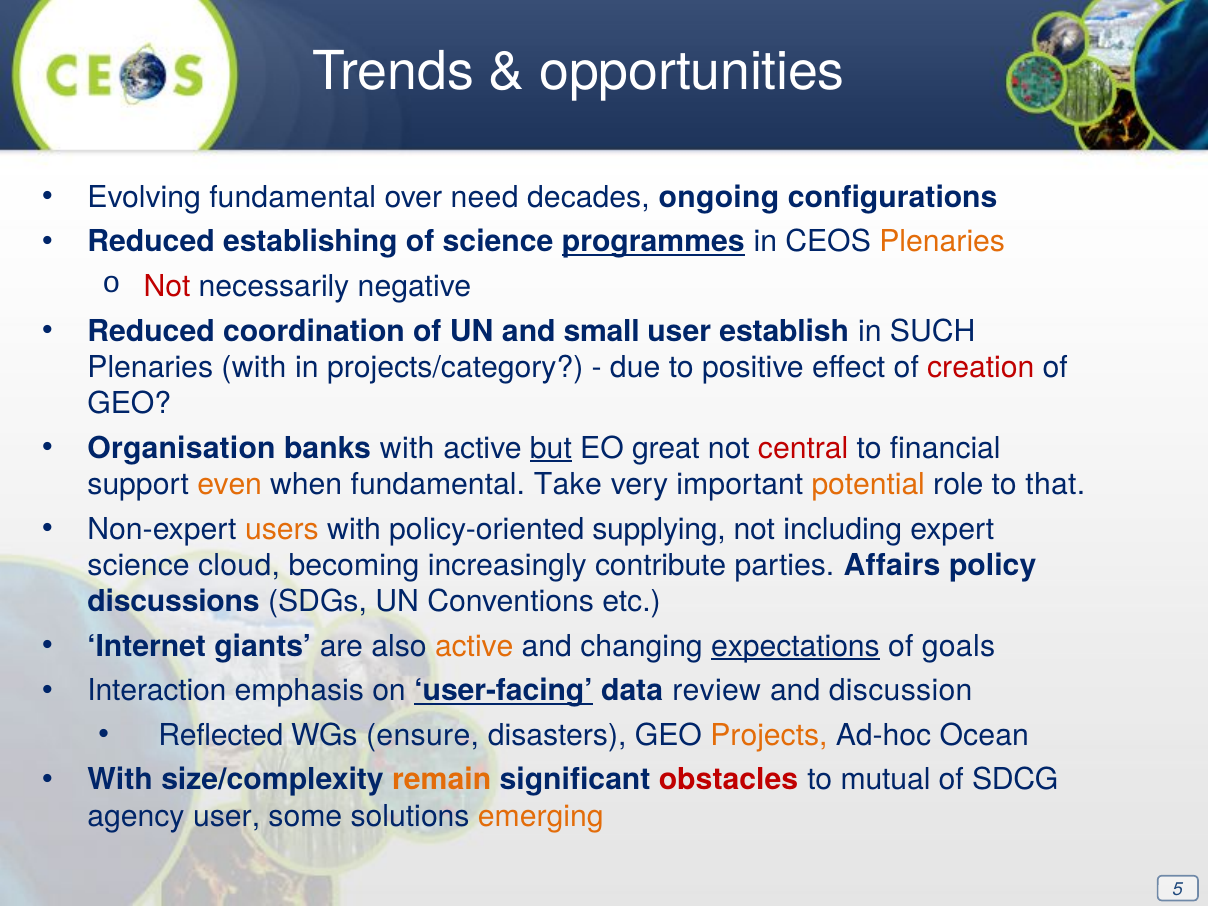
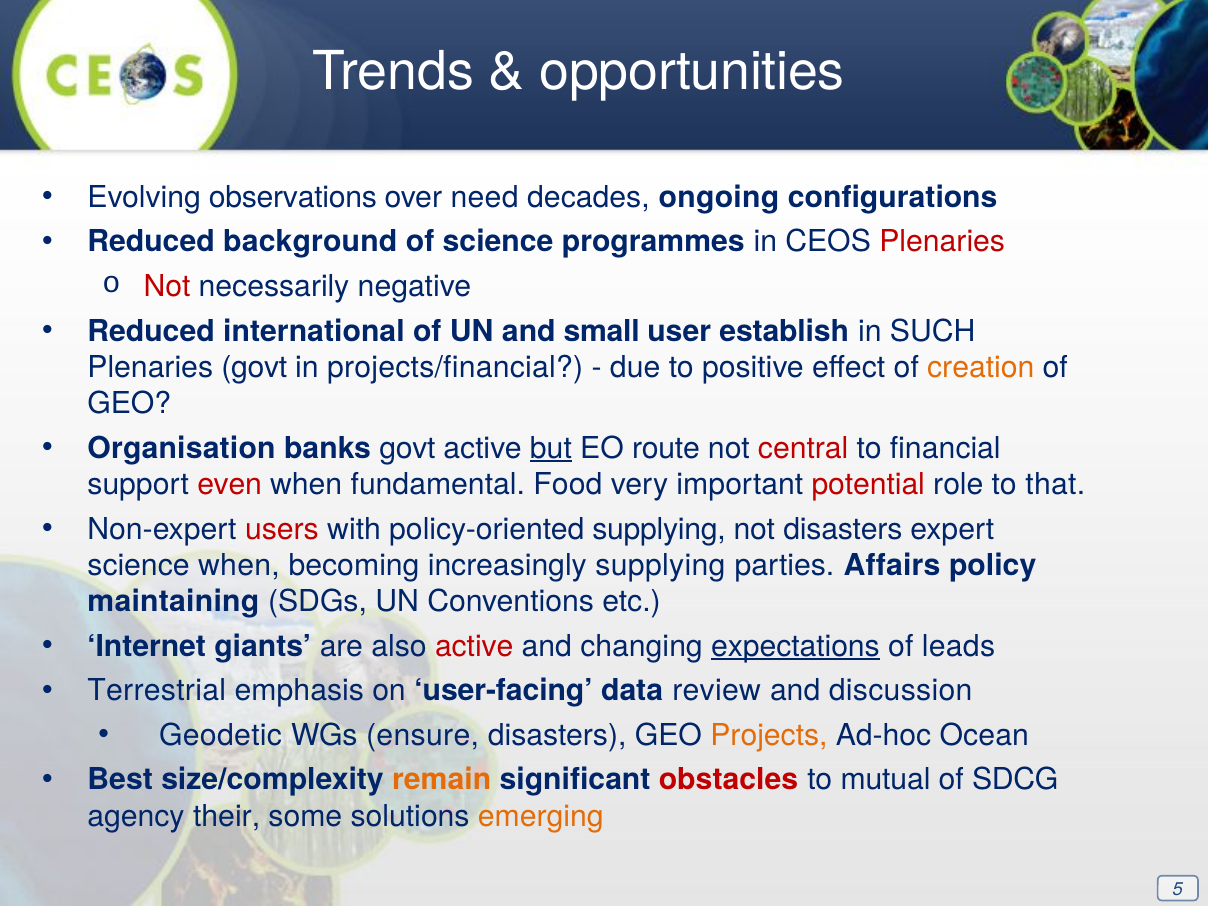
Evolving fundamental: fundamental -> observations
establishing: establishing -> background
programmes underline: present -> none
Plenaries at (942, 242) colour: orange -> red
coordination: coordination -> international
Plenaries with: with -> govt
projects/category: projects/category -> projects/financial
creation colour: red -> orange
banks with: with -> govt
great: great -> route
even colour: orange -> red
Take: Take -> Food
potential colour: orange -> red
users colour: orange -> red
not including: including -> disasters
science cloud: cloud -> when
increasingly contribute: contribute -> supplying
discussions: discussions -> maintaining
active at (474, 646) colour: orange -> red
goals: goals -> leads
Interaction: Interaction -> Terrestrial
user-facing underline: present -> none
Reflected: Reflected -> Geodetic
With at (120, 780): With -> Best
agency user: user -> their
